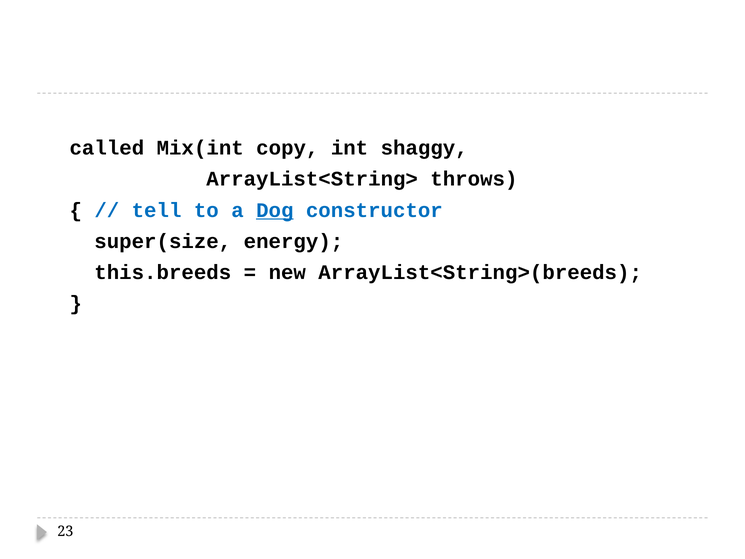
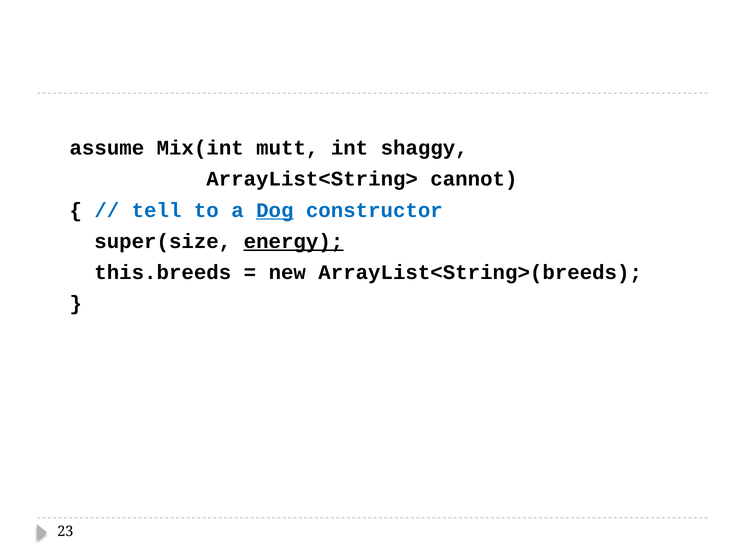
called: called -> assume
copy: copy -> mutt
throws: throws -> cannot
energy underline: none -> present
